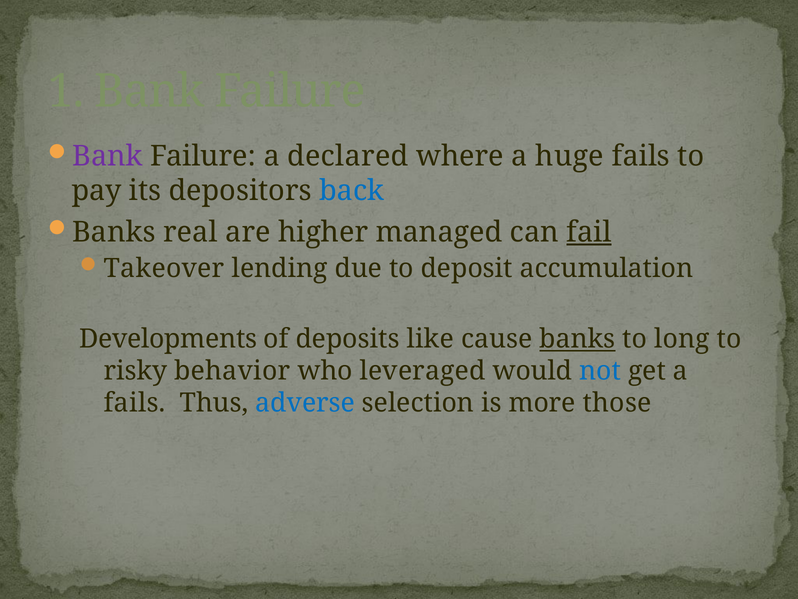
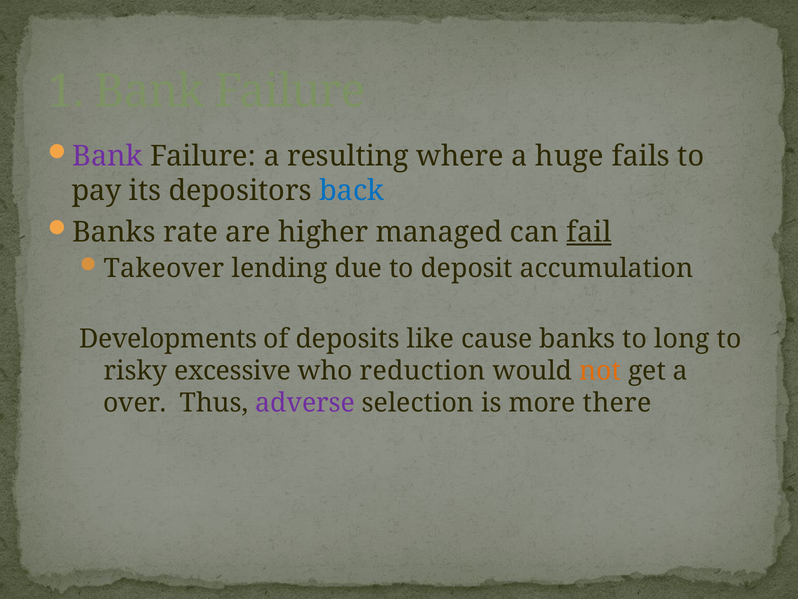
declared: declared -> resulting
real: real -> rate
banks at (577, 339) underline: present -> none
behavior: behavior -> excessive
leveraged: leveraged -> reduction
not colour: blue -> orange
fails at (135, 403): fails -> over
adverse colour: blue -> purple
those: those -> there
